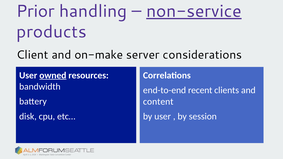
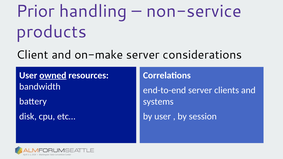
non-service underline: present -> none
end-to-end recent: recent -> server
content: content -> systems
